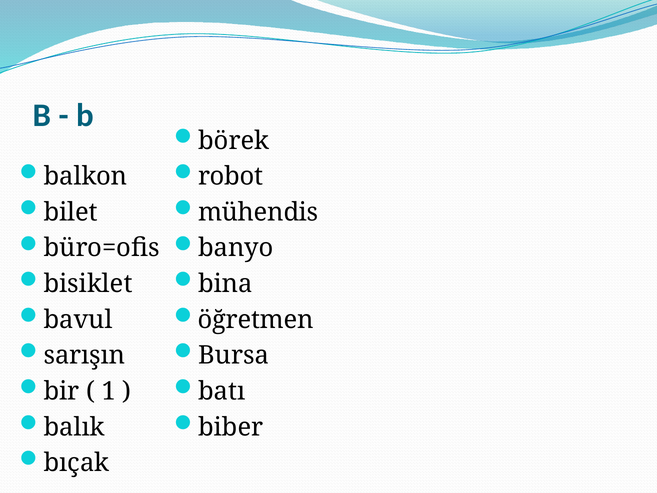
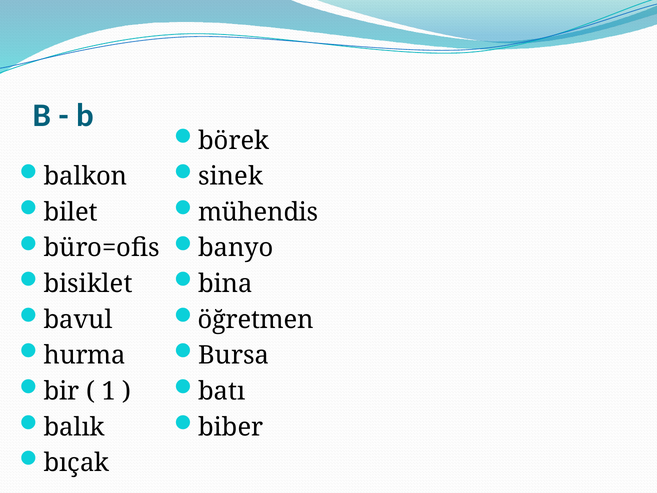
robot: robot -> sinek
sarışın: sarışın -> hurma
